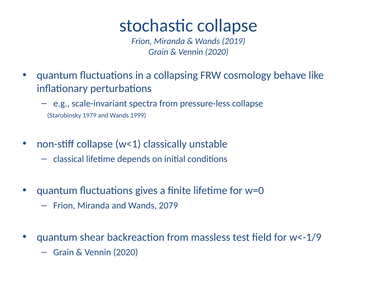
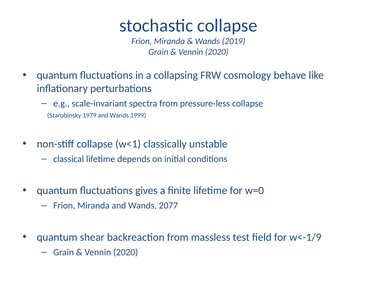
2079: 2079 -> 2077
